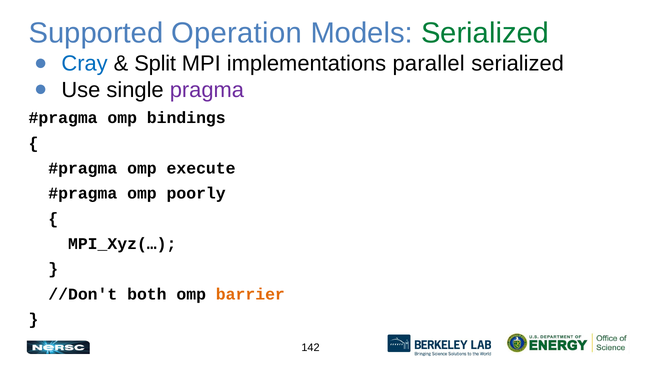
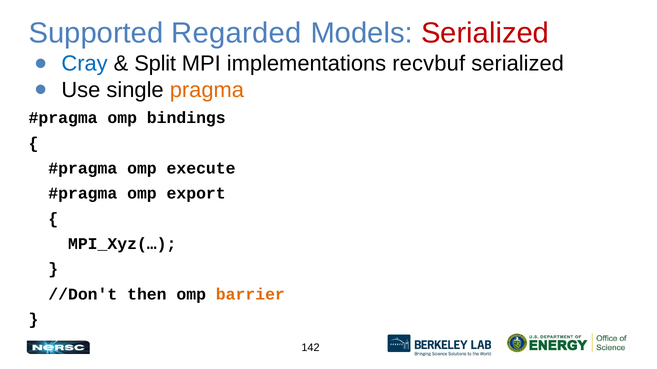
Operation: Operation -> Regarded
Serialized at (485, 33) colour: green -> red
parallel: parallel -> recvbuf
pragma colour: purple -> orange
poorly: poorly -> export
both: both -> then
